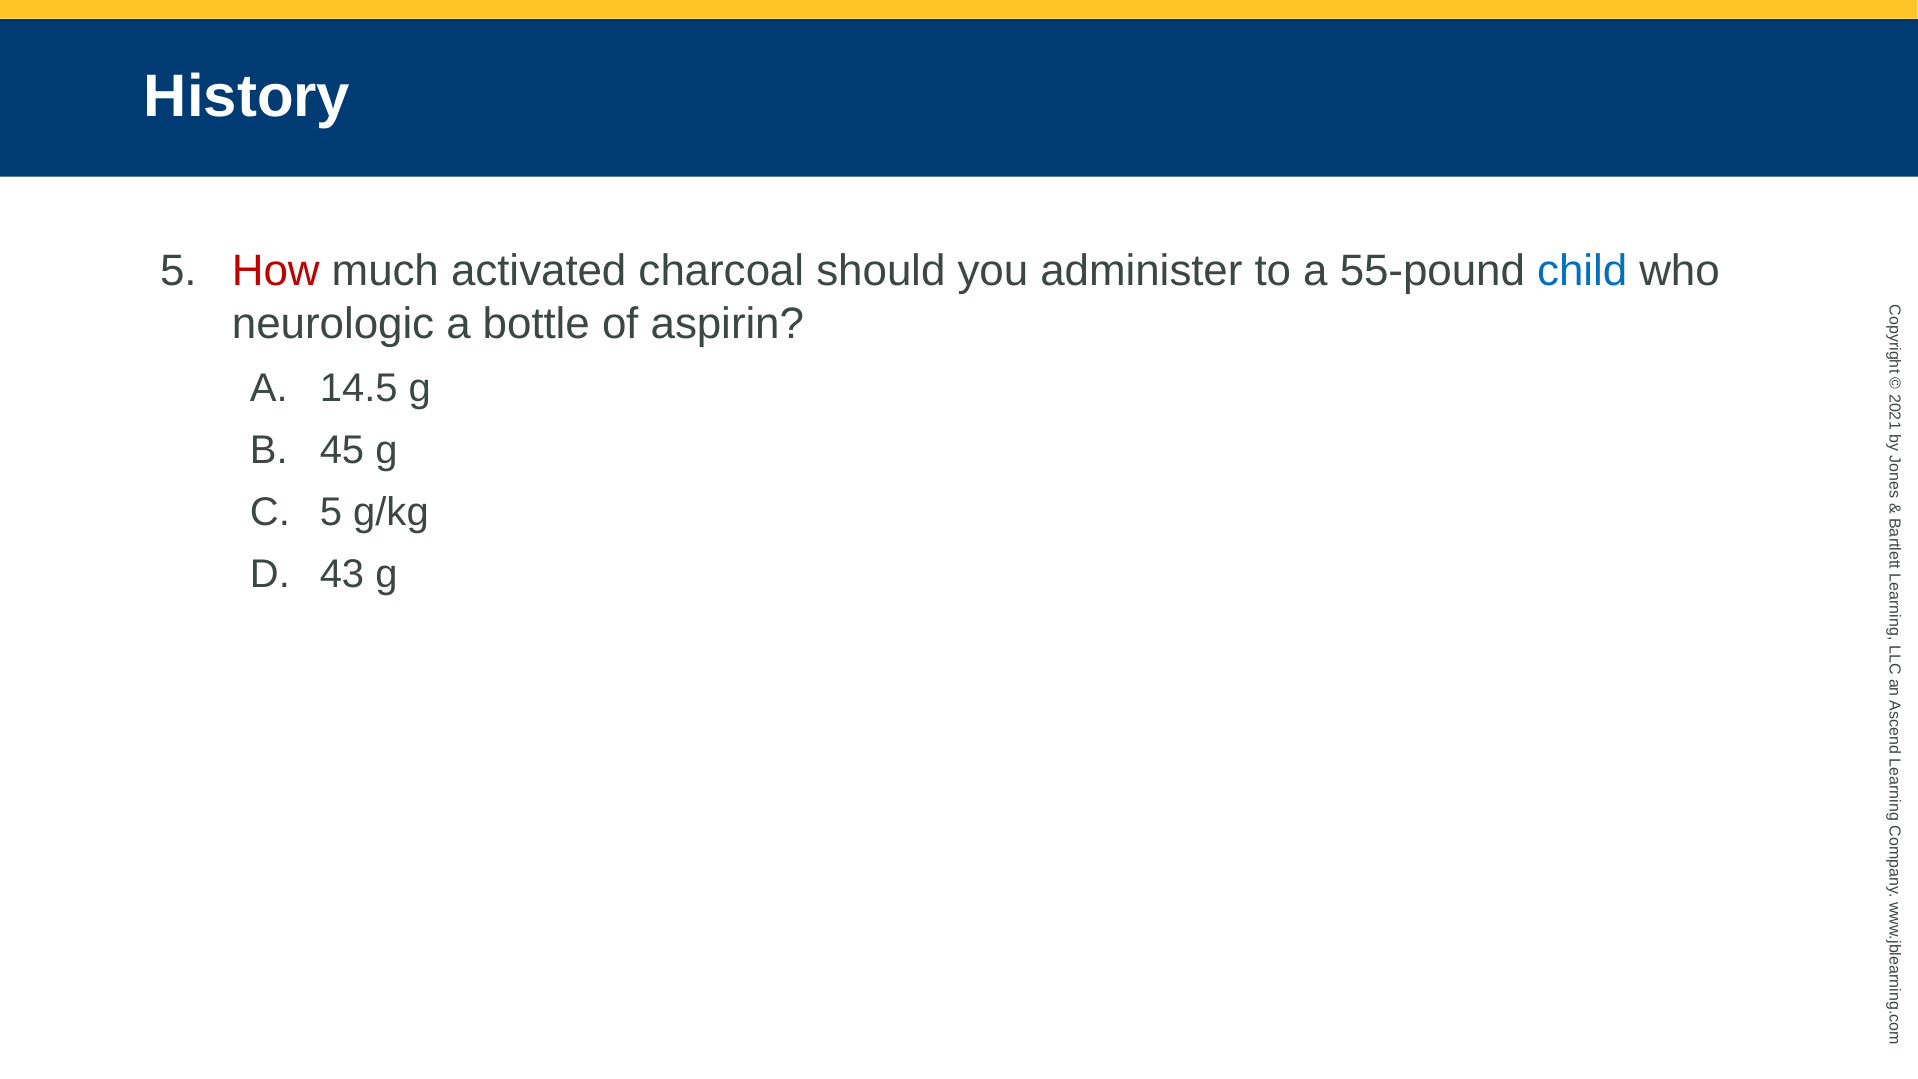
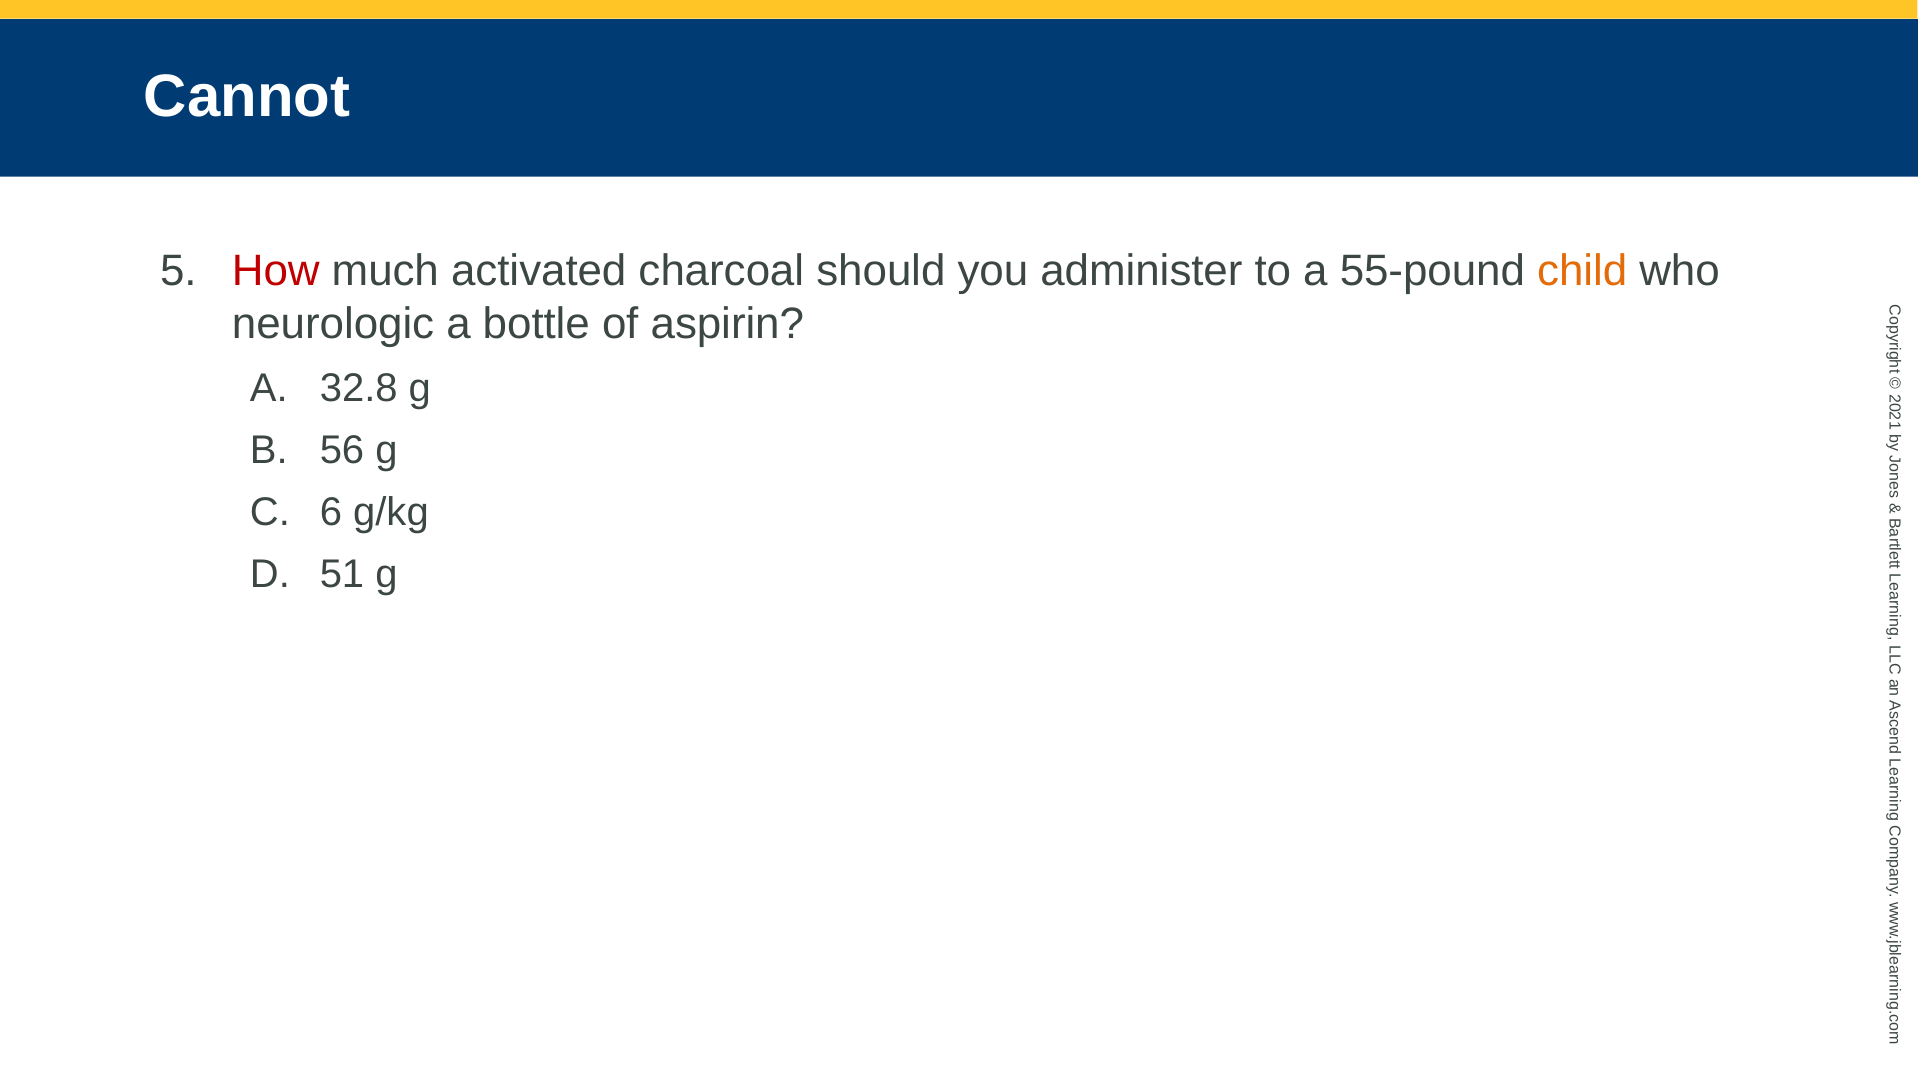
History: History -> Cannot
child colour: blue -> orange
14.5: 14.5 -> 32.8
45: 45 -> 56
5 at (331, 512): 5 -> 6
43: 43 -> 51
